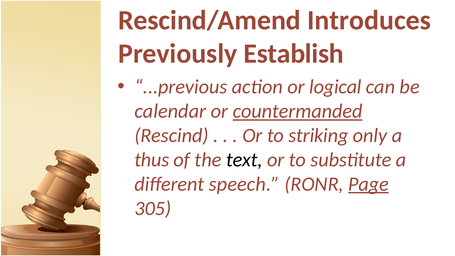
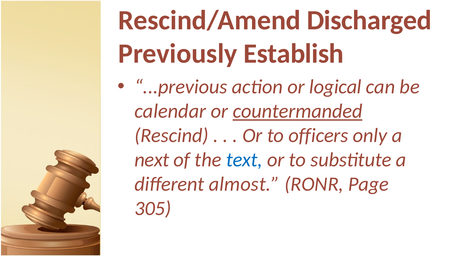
Introduces: Introduces -> Discharged
striking: striking -> officers
thus: thus -> next
text colour: black -> blue
speech: speech -> almost
Page underline: present -> none
